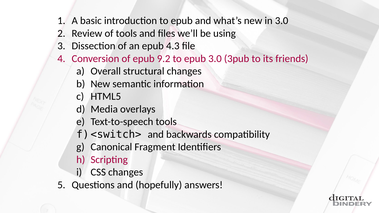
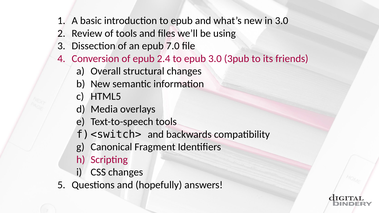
4.3: 4.3 -> 7.0
9.2: 9.2 -> 2.4
